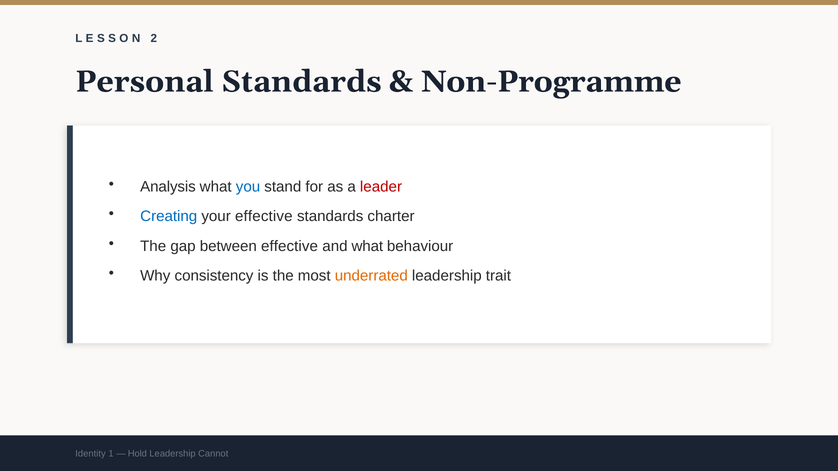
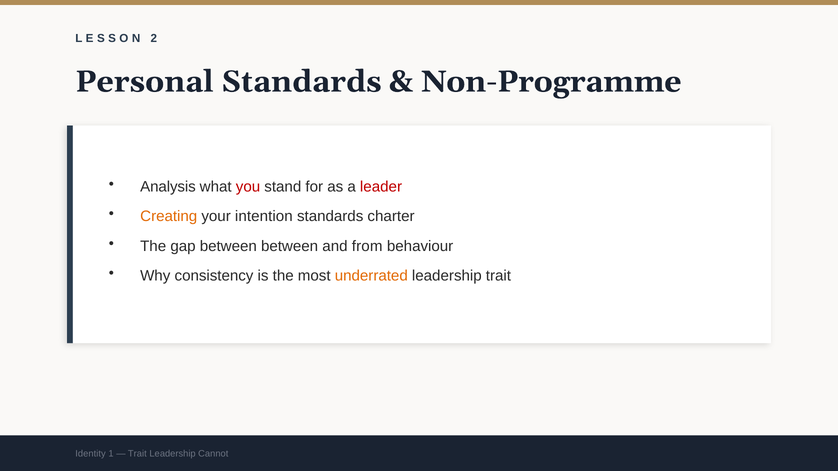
you colour: blue -> red
Creating colour: blue -> orange
your effective: effective -> intention
between effective: effective -> between
and what: what -> from
Hold at (137, 454): Hold -> Trait
